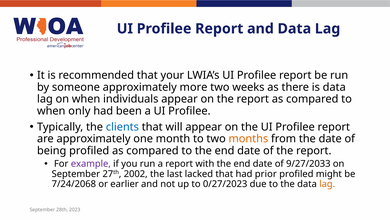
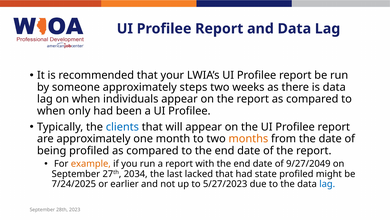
more: more -> steps
example colour: purple -> orange
9/27/2033: 9/27/2033 -> 9/27/2049
2002: 2002 -> 2034
prior: prior -> state
7/24/2068: 7/24/2068 -> 7/24/2025
0/27/2023: 0/27/2023 -> 5/27/2023
lag at (327, 184) colour: orange -> blue
